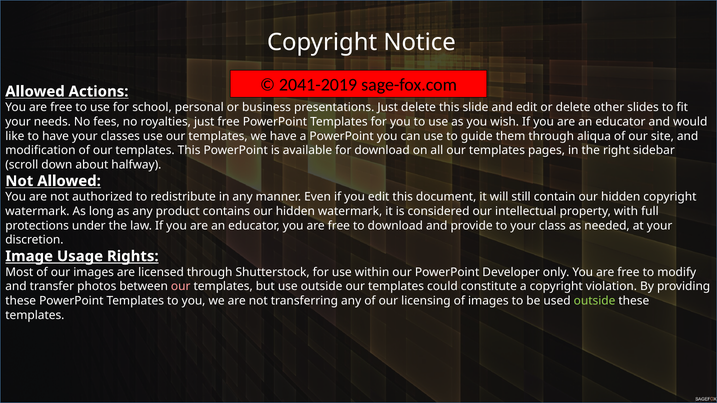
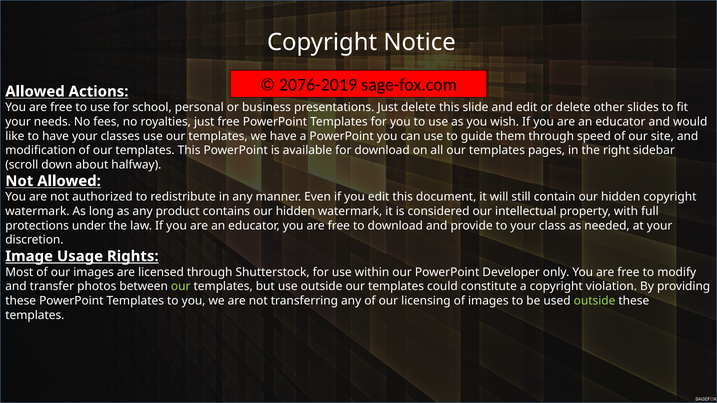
2041-2019: 2041-2019 -> 2076-2019
aliqua: aliqua -> speed
our at (181, 287) colour: pink -> light green
